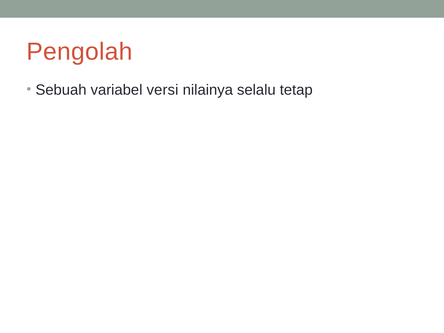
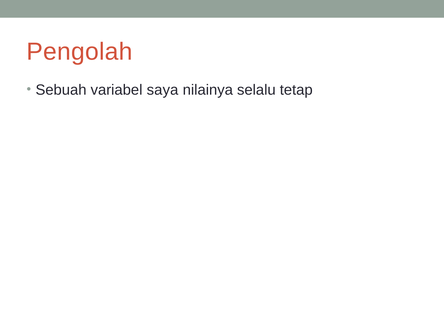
versi: versi -> saya
